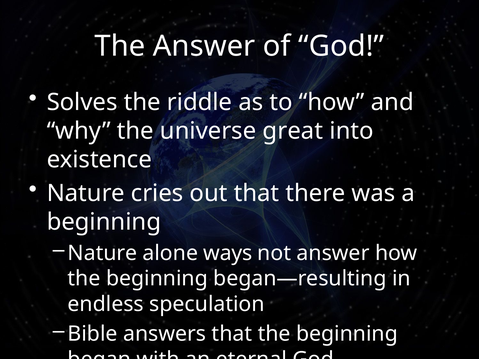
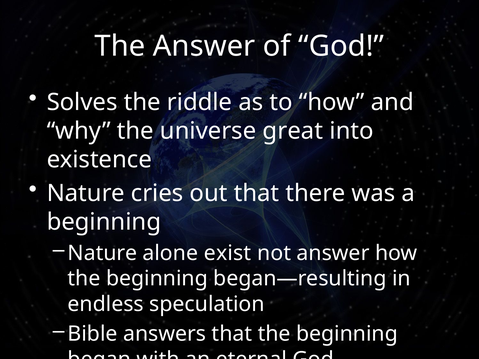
ways: ways -> exist
